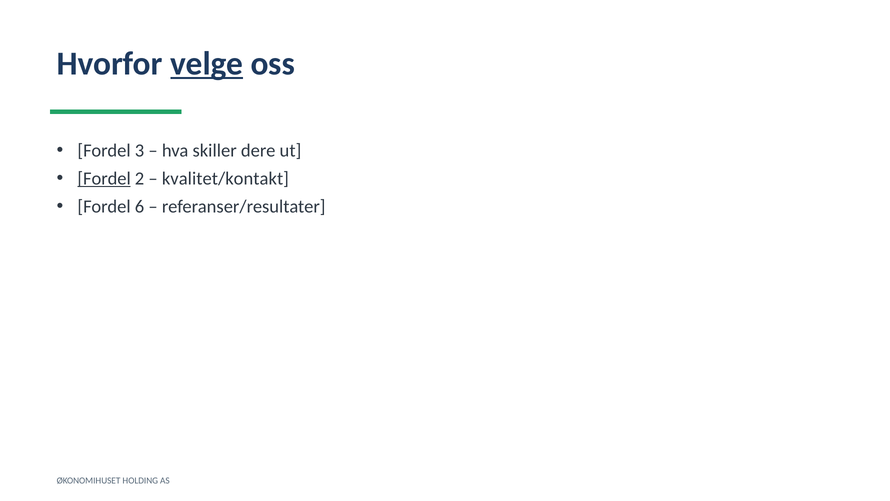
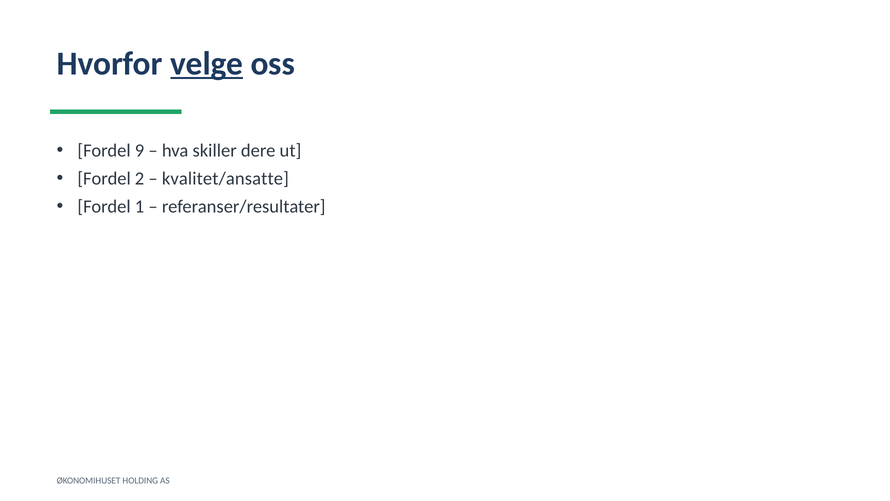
3: 3 -> 9
Fordel at (104, 179) underline: present -> none
kvalitet/kontakt: kvalitet/kontakt -> kvalitet/ansatte
6: 6 -> 1
